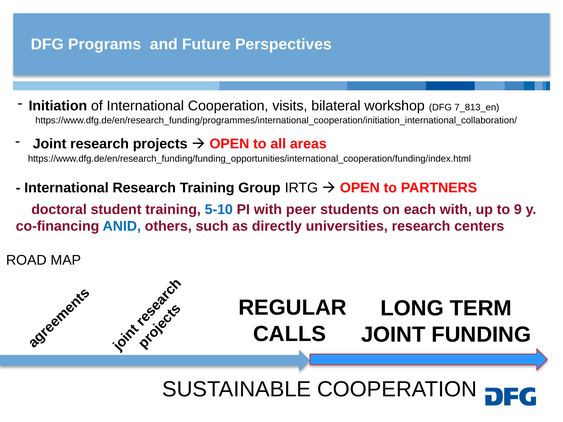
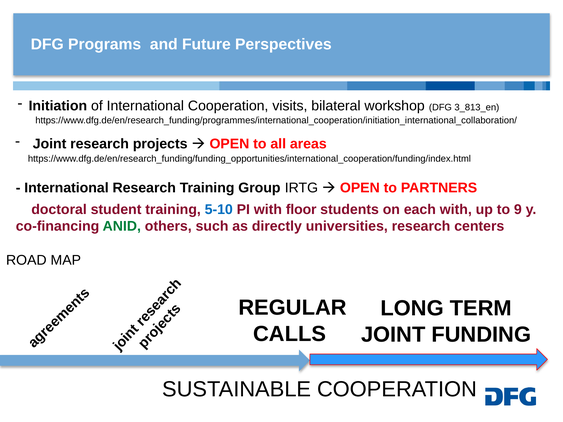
7_813_en: 7_813_en -> 3_813_en
peer: peer -> floor
ANID colour: blue -> green
